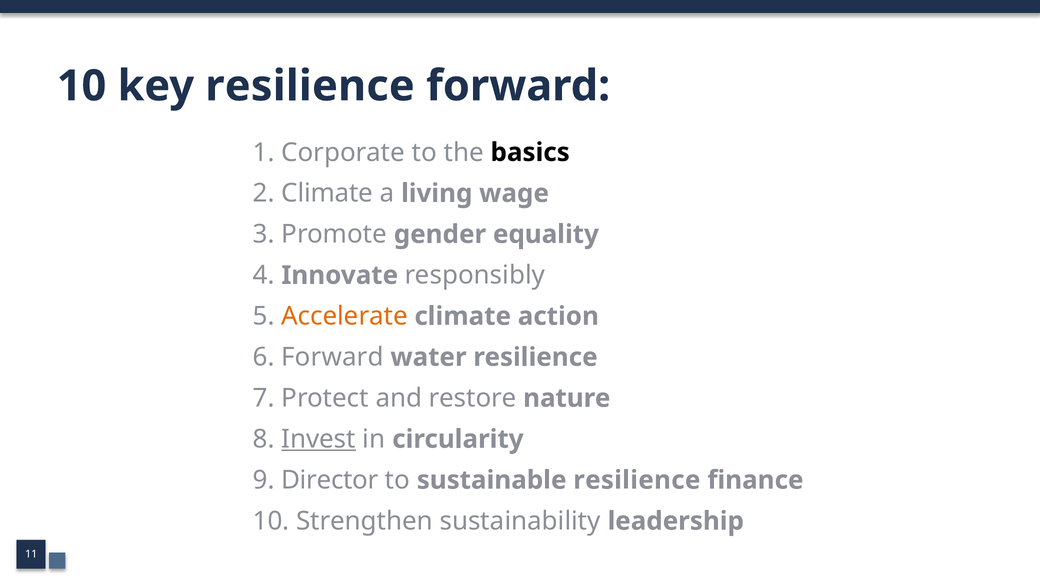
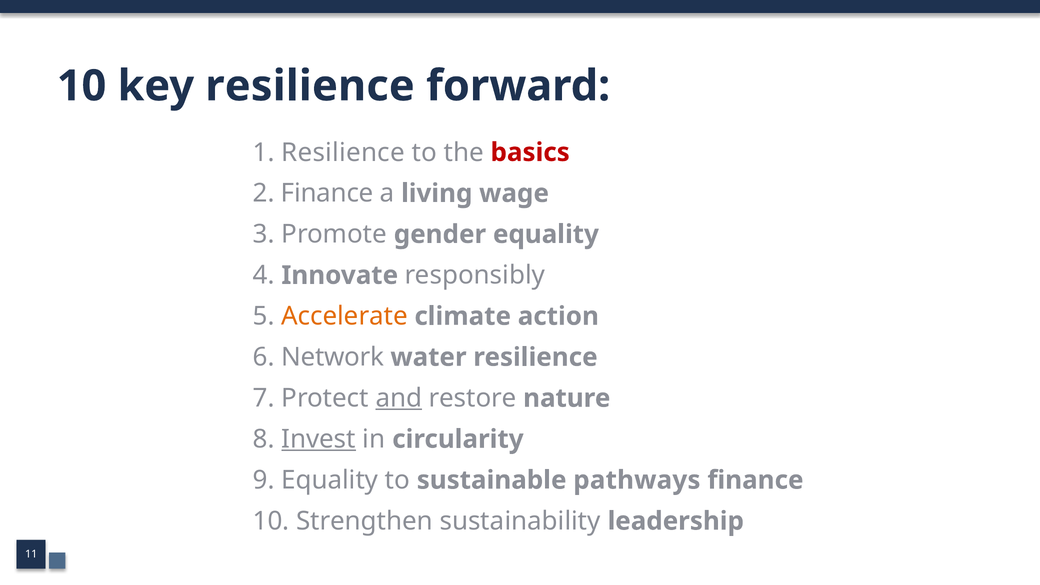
1 Corporate: Corporate -> Resilience
basics colour: black -> red
2 Climate: Climate -> Finance
6 Forward: Forward -> Network
and underline: none -> present
9 Director: Director -> Equality
sustainable resilience: resilience -> pathways
